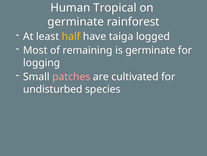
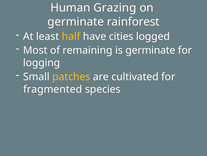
Tropical: Tropical -> Grazing
taiga: taiga -> cities
patches colour: pink -> yellow
undisturbed: undisturbed -> fragmented
